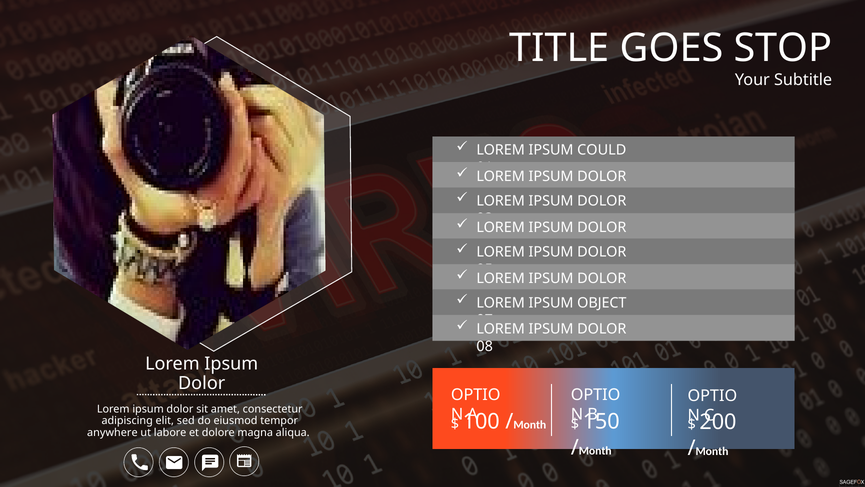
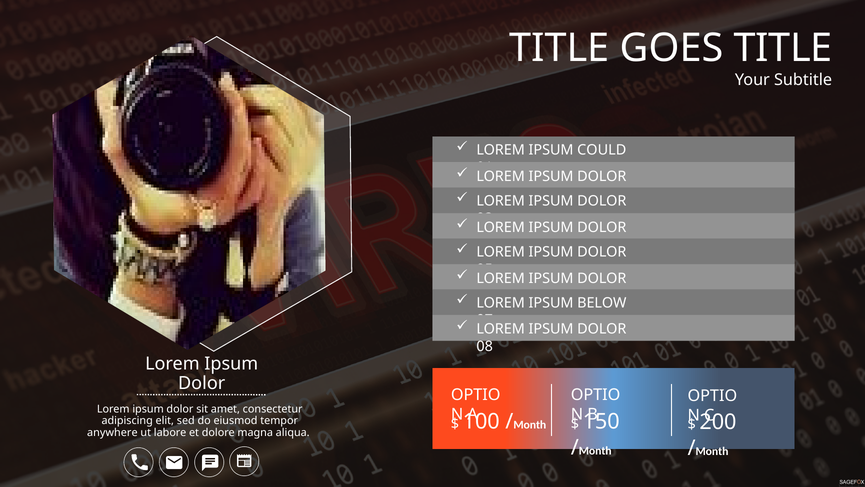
GOES STOP: STOP -> TITLE
OBJECT: OBJECT -> BELOW
